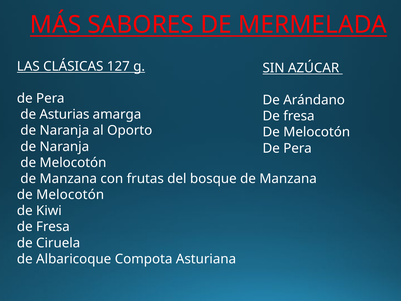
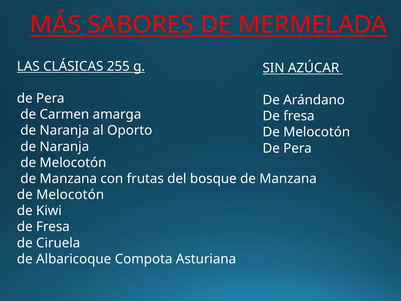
127: 127 -> 255
Asturias: Asturias -> Carmen
